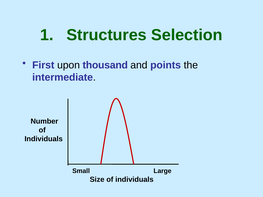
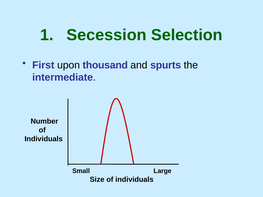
Structures: Structures -> Secession
points: points -> spurts
